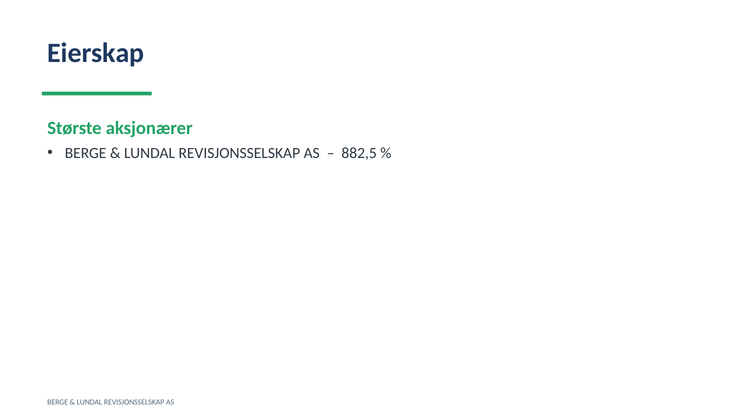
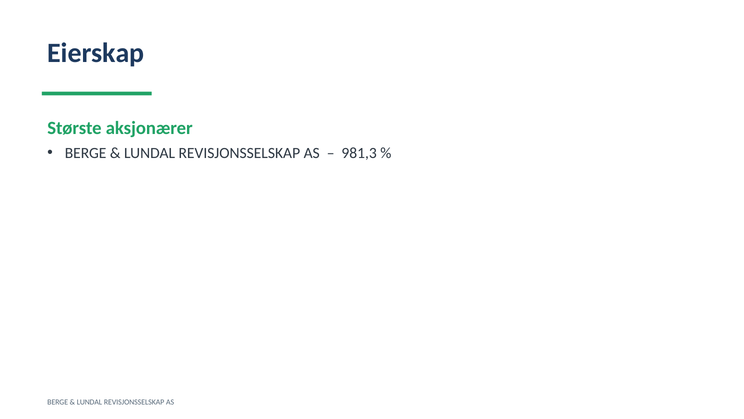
882,5: 882,5 -> 981,3
